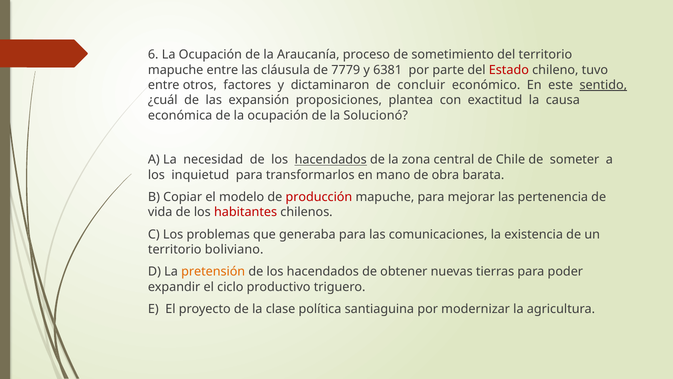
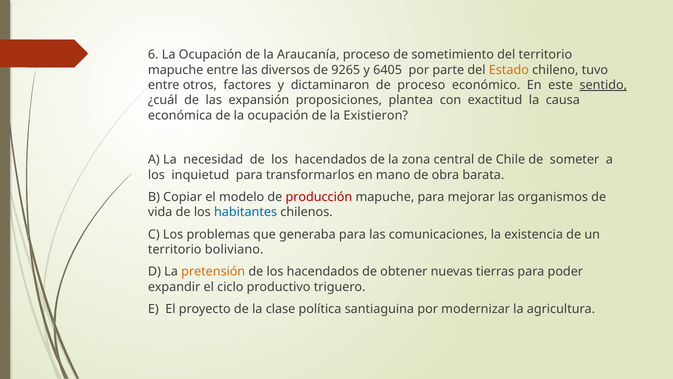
cláusula: cláusula -> diversos
7779: 7779 -> 9265
6381: 6381 -> 6405
Estado colour: red -> orange
de concluir: concluir -> proceso
Solucionó: Solucionó -> Existieron
hacendados at (331, 160) underline: present -> none
pertenencia: pertenencia -> organismos
habitantes colour: red -> blue
